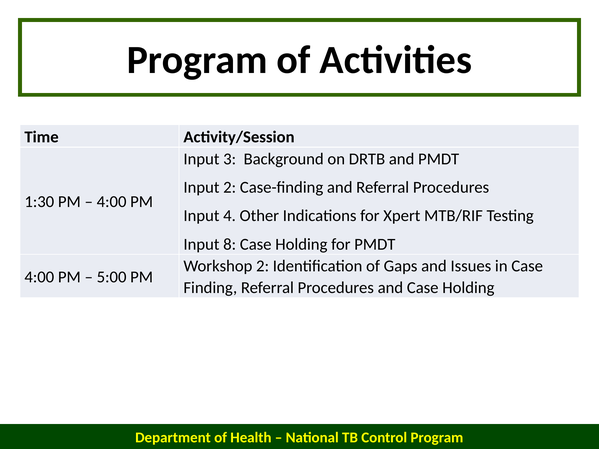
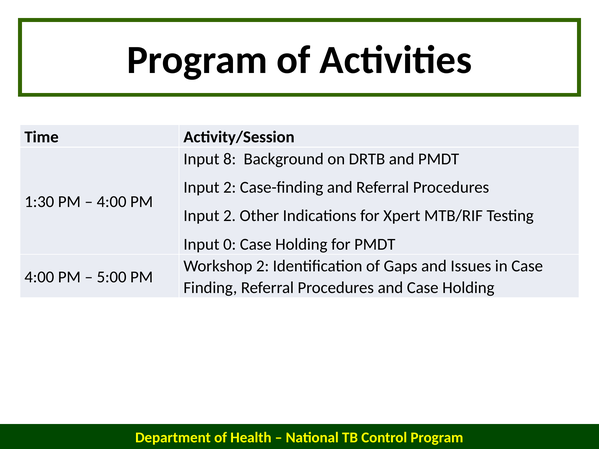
3: 3 -> 8
4 at (230, 216): 4 -> 2
8: 8 -> 0
